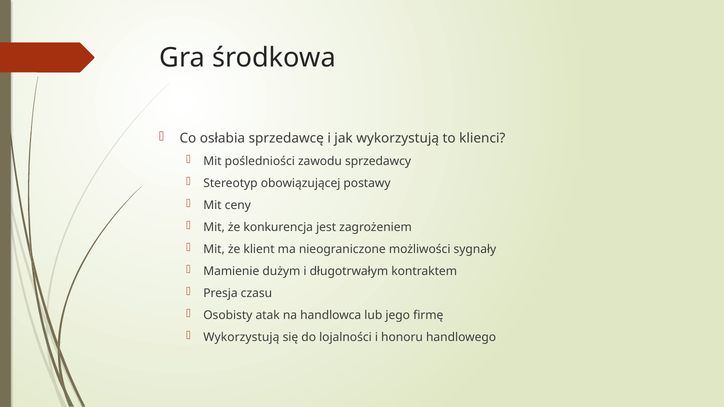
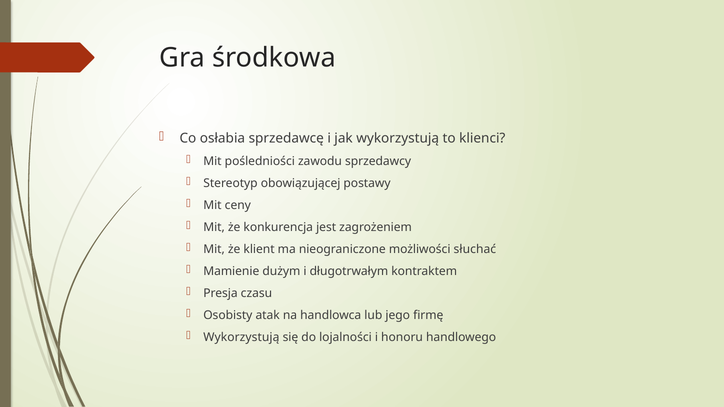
sygnały: sygnały -> słuchać
